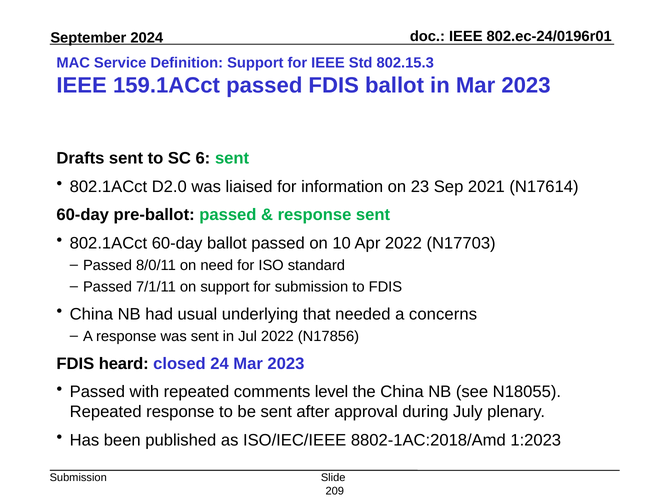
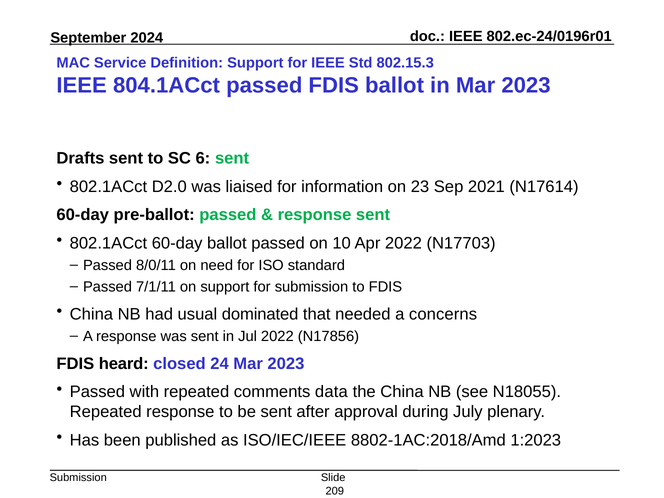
159.1ACct: 159.1ACct -> 804.1ACct
underlying: underlying -> dominated
level: level -> data
